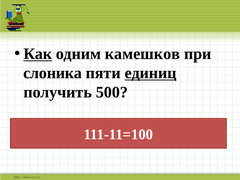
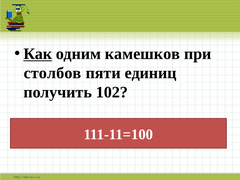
слоника: слоника -> столбов
единиц underline: present -> none
500: 500 -> 102
